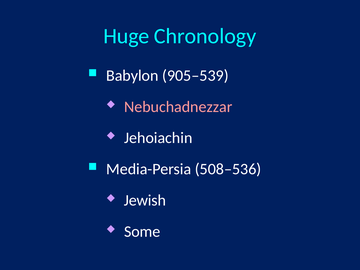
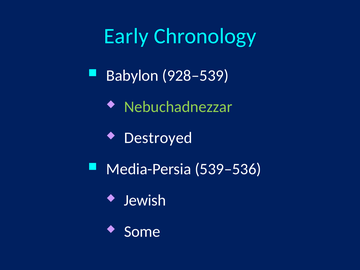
Huge: Huge -> Early
905‒539: 905‒539 -> 928‒539
Nebuchadnezzar colour: pink -> light green
Jehoiachin: Jehoiachin -> Destroyed
508‒536: 508‒536 -> 539‒536
